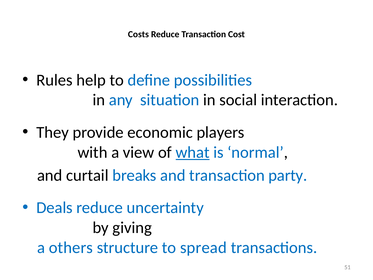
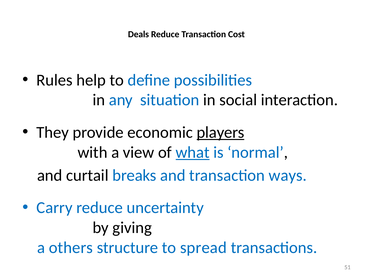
Costs: Costs -> Deals
players underline: none -> present
party: party -> ways
Deals: Deals -> Carry
